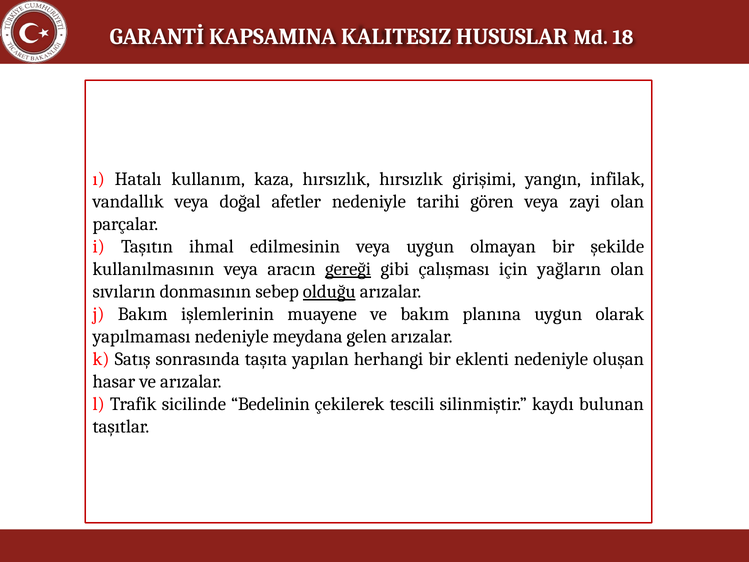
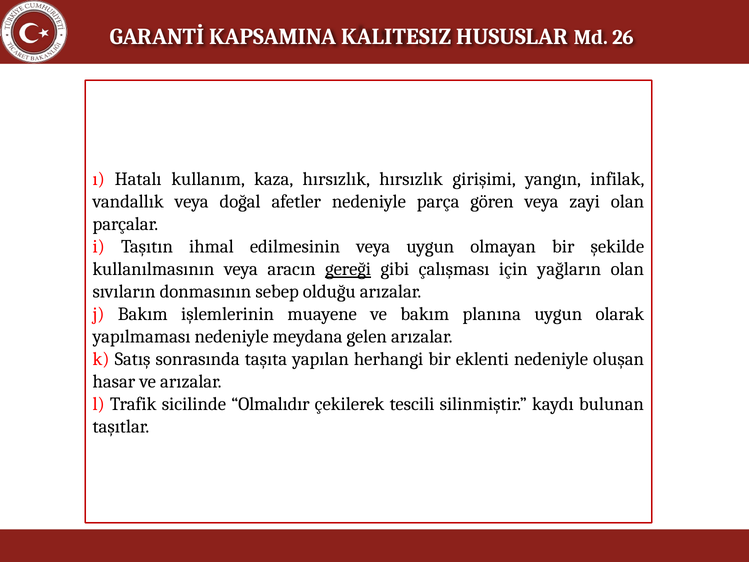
Md 18: 18 -> 26
tarihi: tarihi -> parça
olduğu underline: present -> none
Bedelinin: Bedelinin -> Olmalıdır
